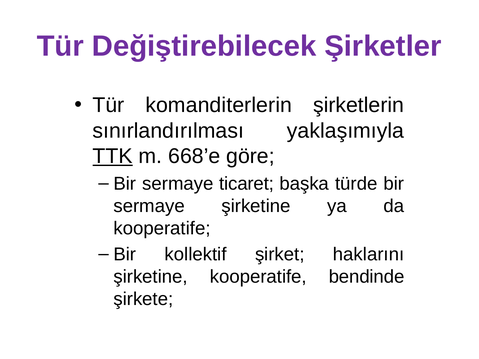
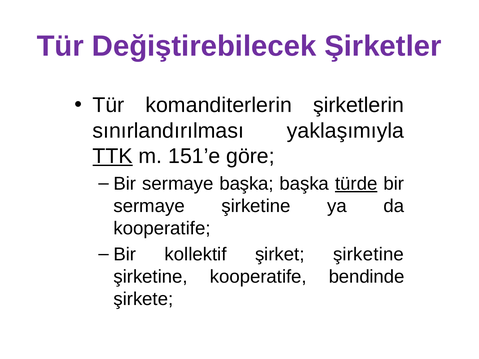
668’e: 668’e -> 151’e
sermaye ticaret: ticaret -> başka
türde underline: none -> present
şirket haklarını: haklarını -> şirketine
